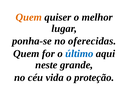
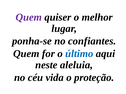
Quem at (29, 17) colour: orange -> purple
oferecidas: oferecidas -> confiantes
grande: grande -> aleluia
